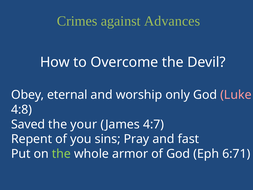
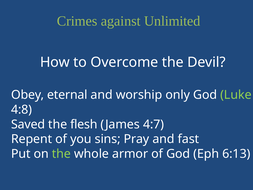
Advances: Advances -> Unlimited
Luke colour: pink -> light green
your: your -> flesh
6:71: 6:71 -> 6:13
